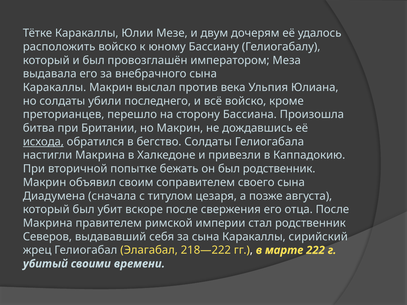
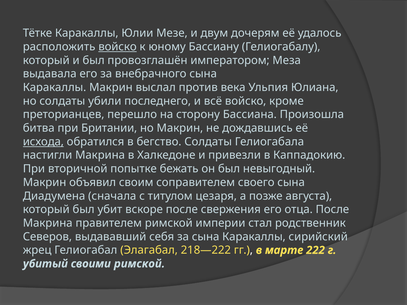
войско at (117, 47) underline: none -> present
был родственник: родственник -> невыгодный
своими времени: времени -> римской
